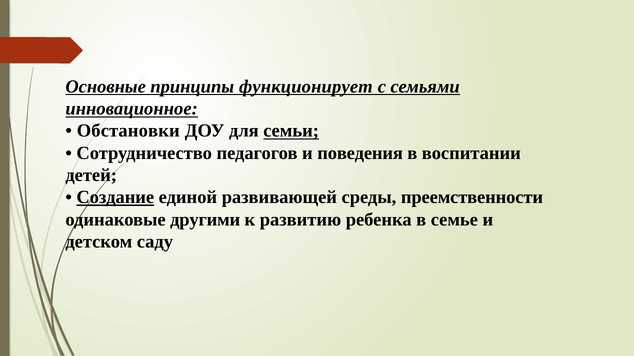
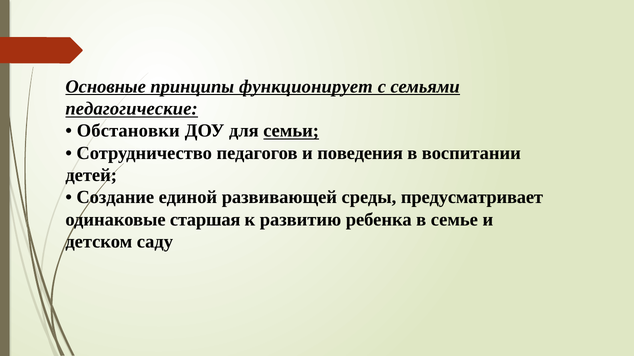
инновационное: инновационное -> педагогические
Создание underline: present -> none
преемственности: преемственности -> предусматривает
другими: другими -> старшая
